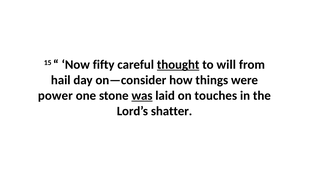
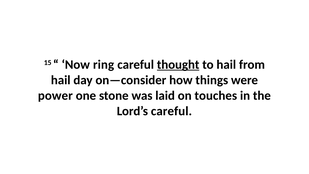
fifty: fifty -> ring
to will: will -> hail
was underline: present -> none
Lord’s shatter: shatter -> careful
